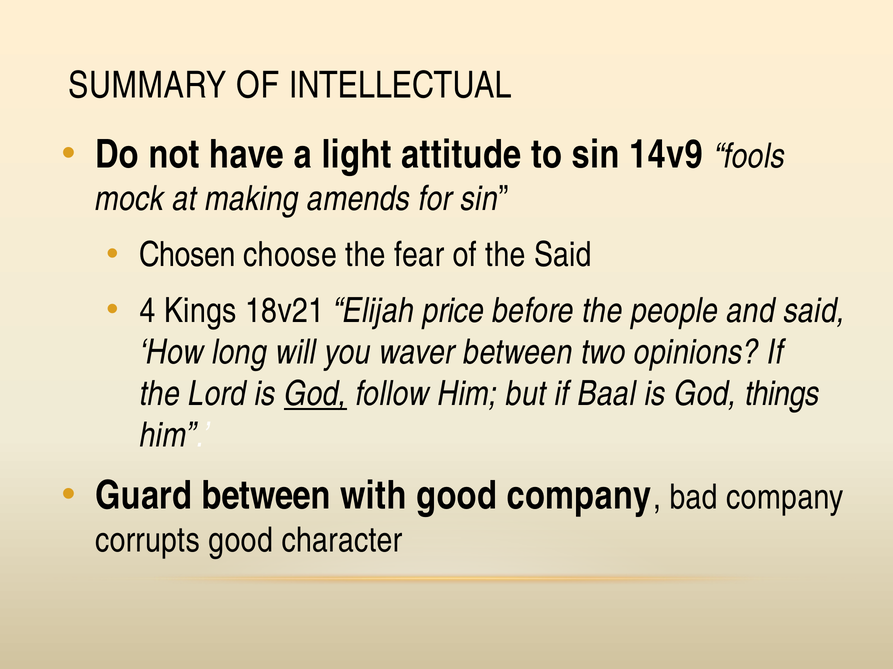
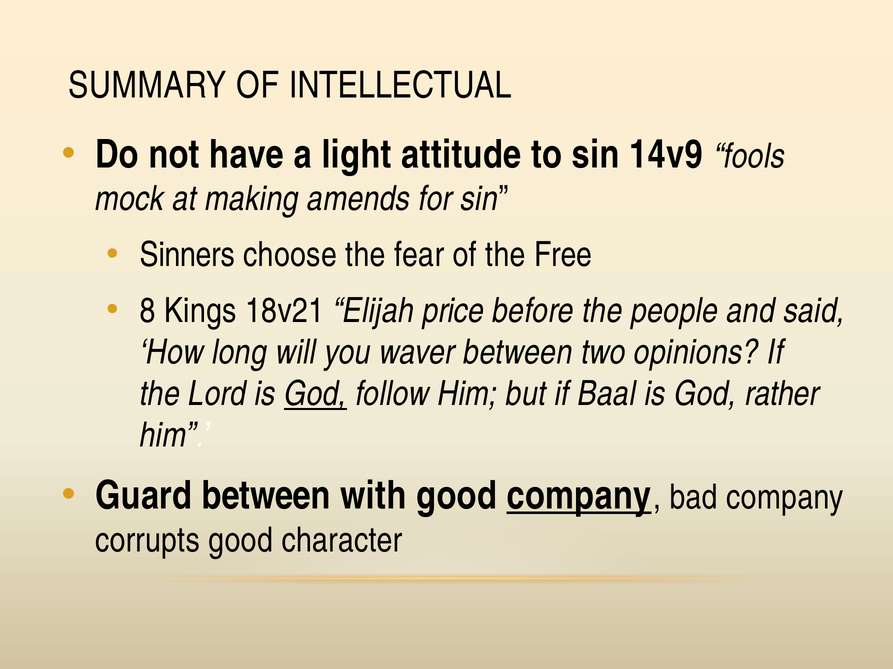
Chosen: Chosen -> Sinners
the Said: Said -> Free
4: 4 -> 8
things: things -> rather
company at (579, 496) underline: none -> present
